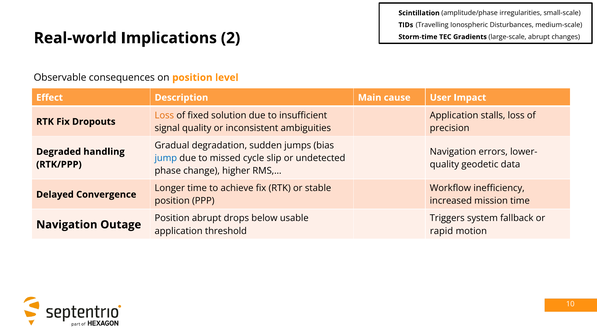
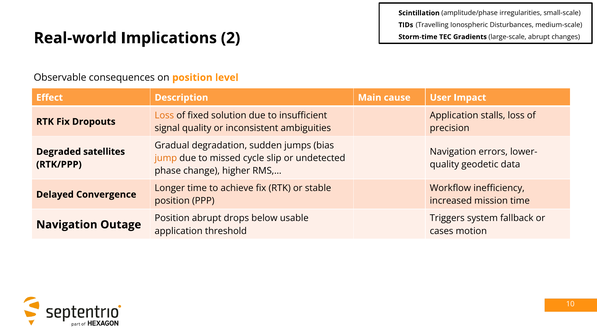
handling: handling -> satellites
jump colour: blue -> orange
rapid: rapid -> cases
